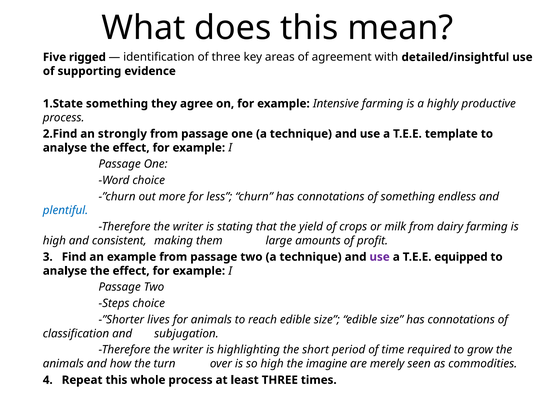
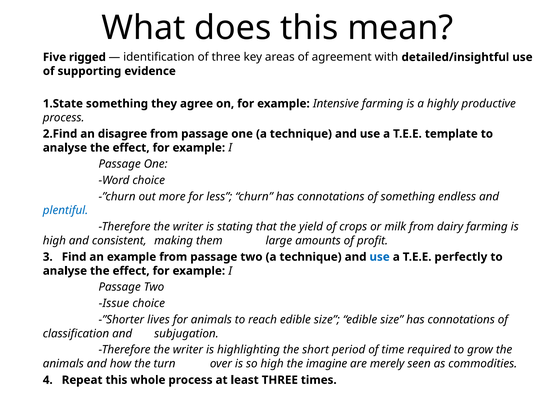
strongly: strongly -> disagree
use at (380, 257) colour: purple -> blue
equipped: equipped -> perfectly
Steps: Steps -> Issue
